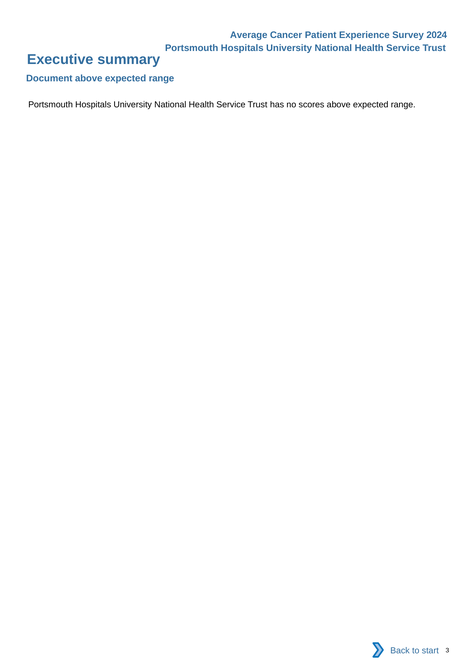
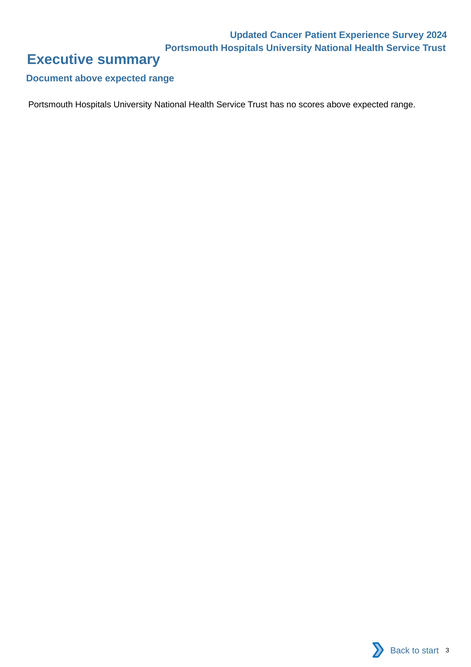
Average: Average -> Updated
